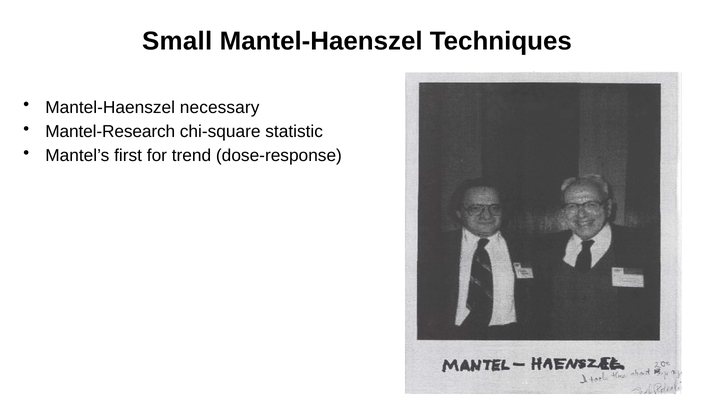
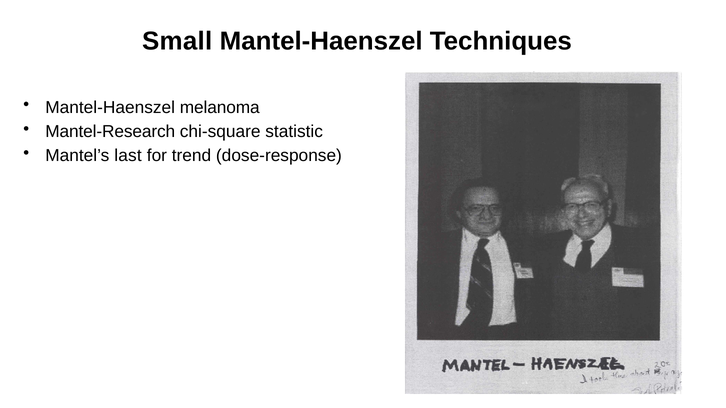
necessary: necessary -> melanoma
first: first -> last
